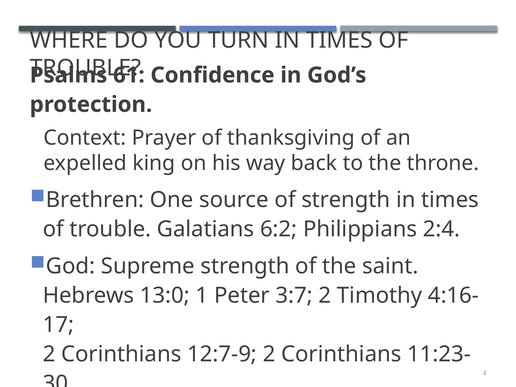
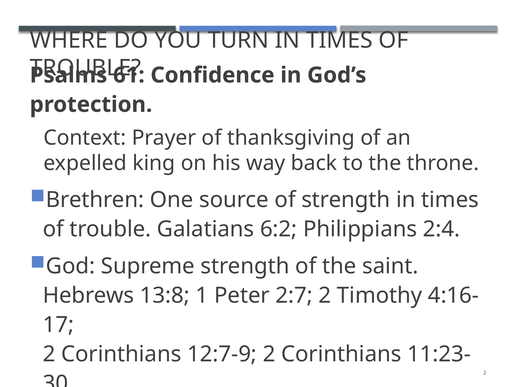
13:0: 13:0 -> 13:8
3:7: 3:7 -> 2:7
